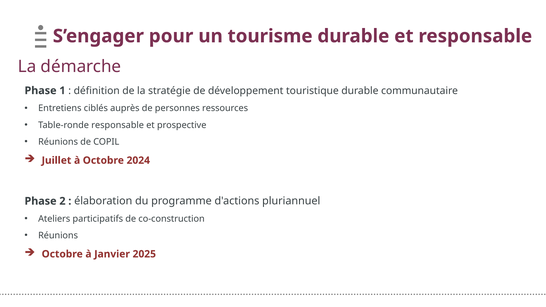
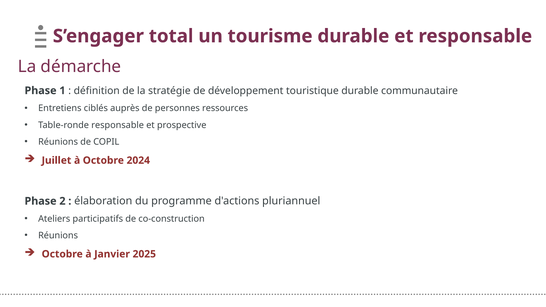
pour: pour -> total
